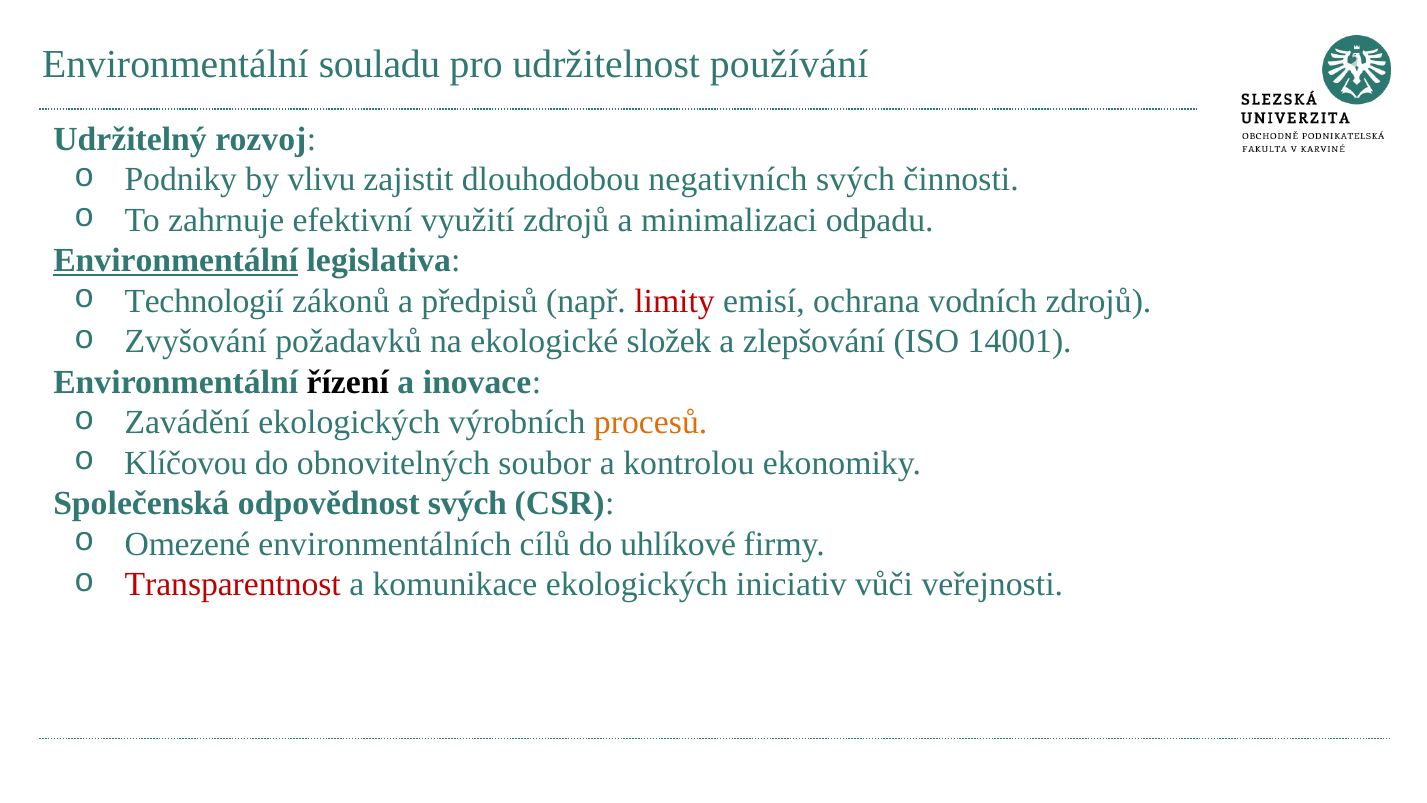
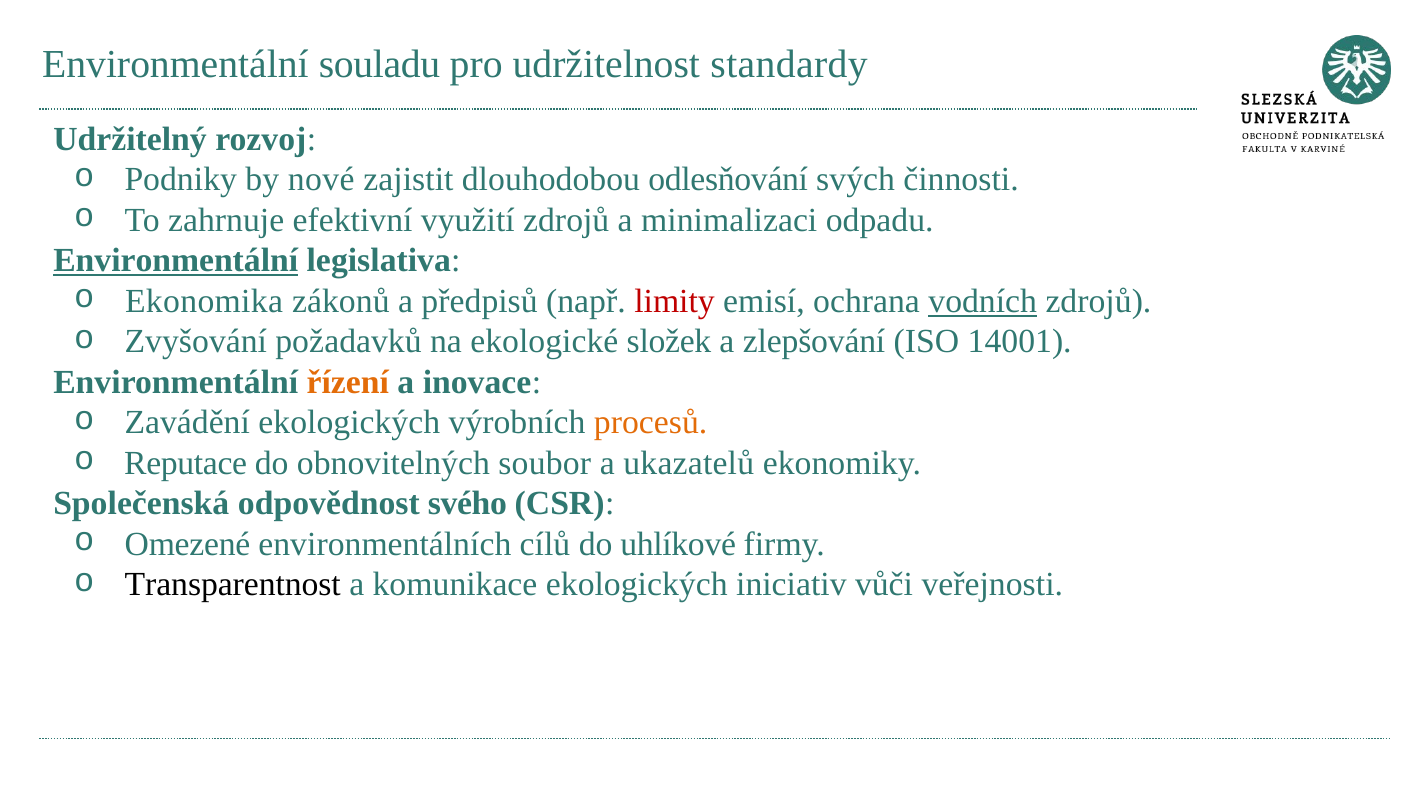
používání: používání -> standardy
vlivu: vlivu -> nové
negativních: negativních -> odlesňování
Technologií: Technologií -> Ekonomika
vodních underline: none -> present
řízení colour: black -> orange
Klíčovou: Klíčovou -> Reputace
kontrolou: kontrolou -> ukazatelů
odpovědnost svých: svých -> svého
Transparentnost colour: red -> black
